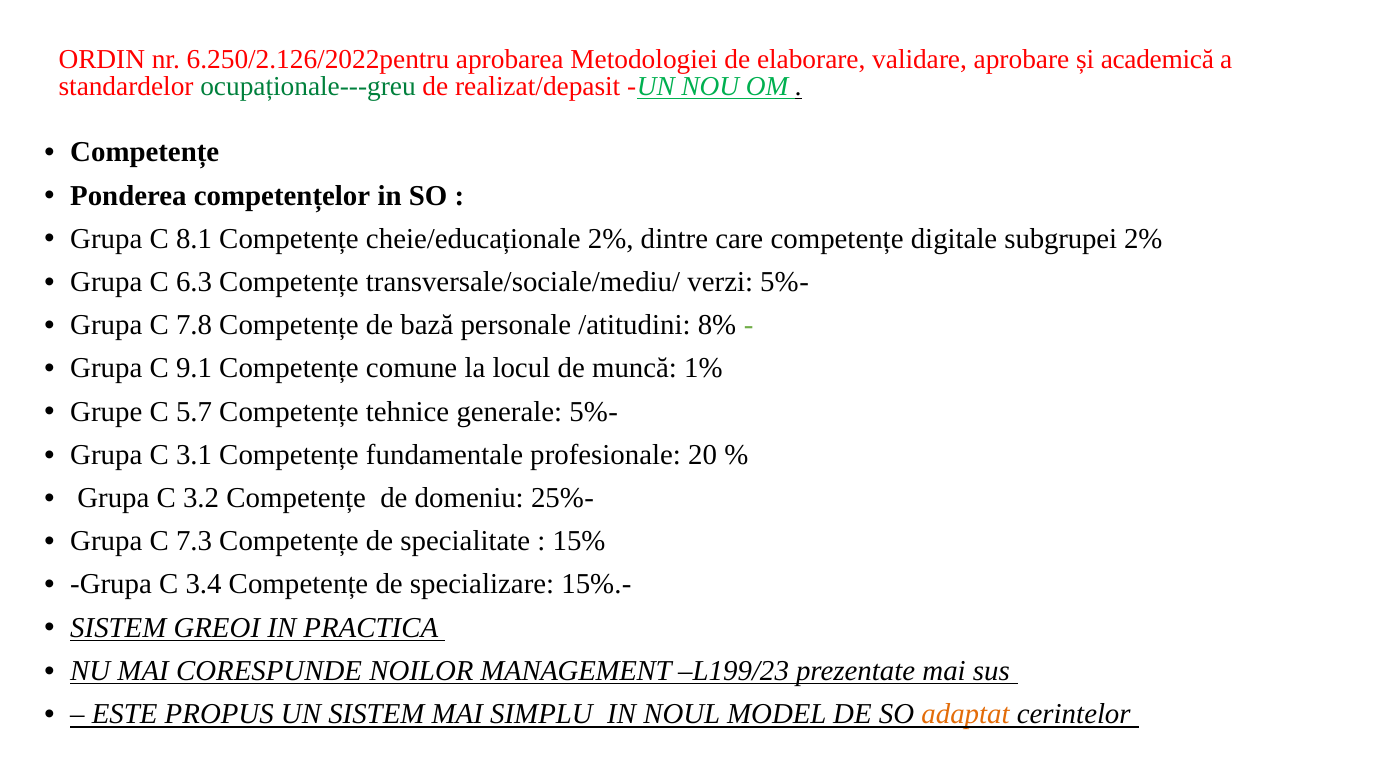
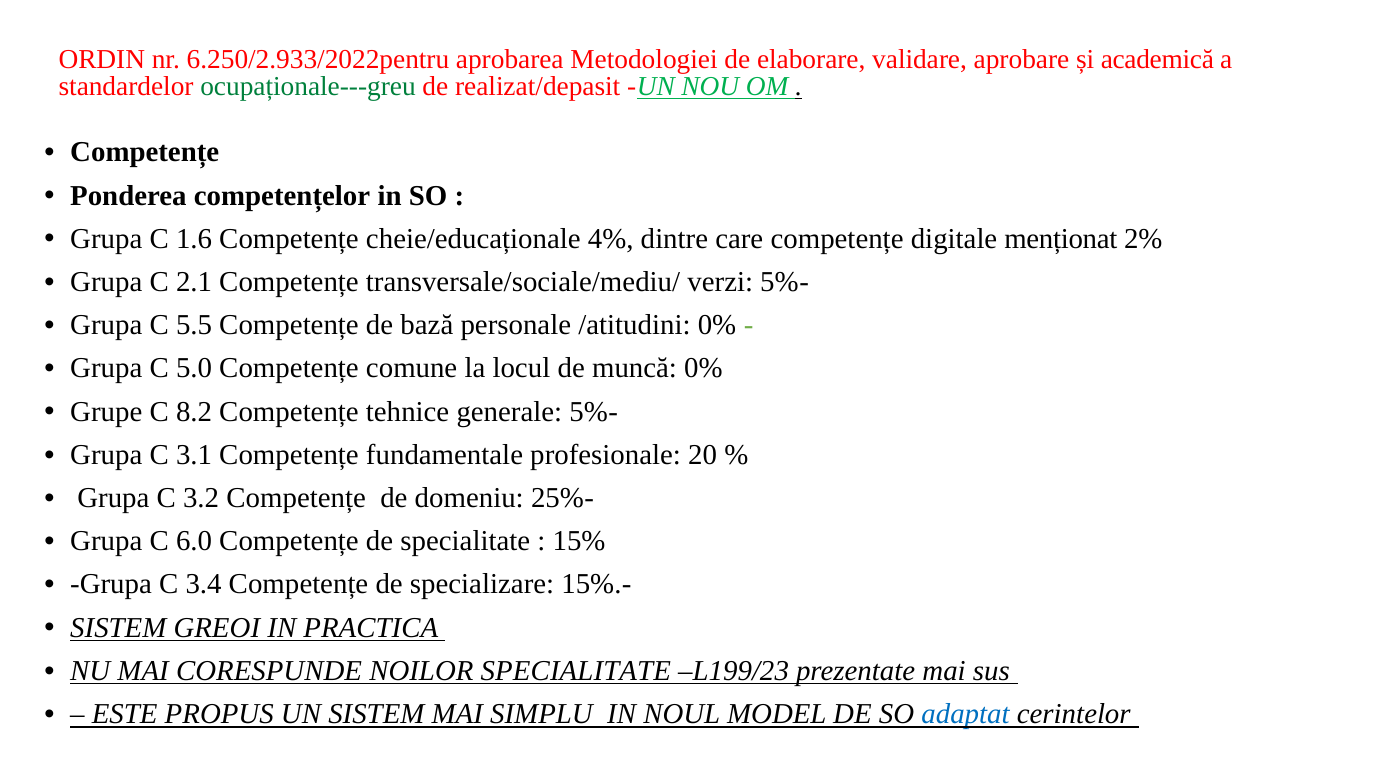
6.250/2.126/2022pentru: 6.250/2.126/2022pentru -> 6.250/2.933/2022pentru
8.1: 8.1 -> 1.6
cheie/educaționale 2%: 2% -> 4%
subgrupei: subgrupei -> menționat
6.3: 6.3 -> 2.1
7.8: 7.8 -> 5.5
/atitudini 8%: 8% -> 0%
9.1: 9.1 -> 5.0
muncă 1%: 1% -> 0%
5.7: 5.7 -> 8.2
7.3: 7.3 -> 6.0
NOILOR MANAGEMENT: MANAGEMENT -> SPECIALITATE
adaptat colour: orange -> blue
